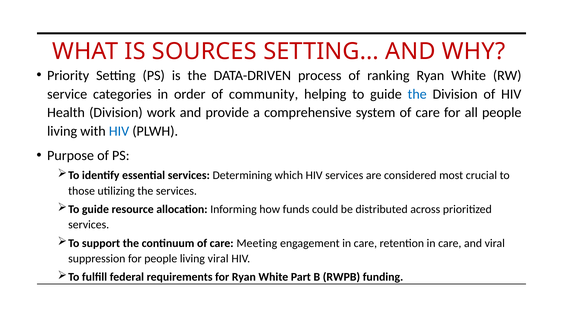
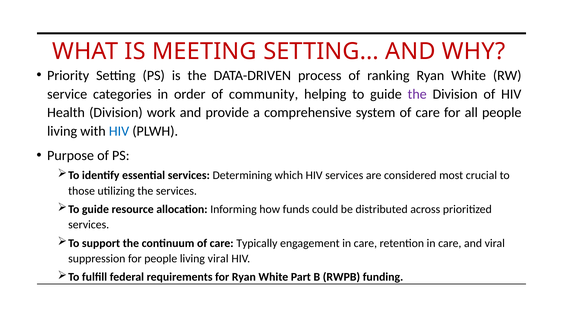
SOURCES: SOURCES -> MEETING
the at (417, 94) colour: blue -> purple
Meeting: Meeting -> Typically
